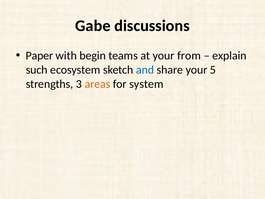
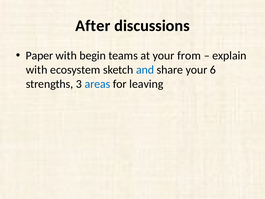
Gabe: Gabe -> After
such at (37, 70): such -> with
5: 5 -> 6
areas colour: orange -> blue
system: system -> leaving
